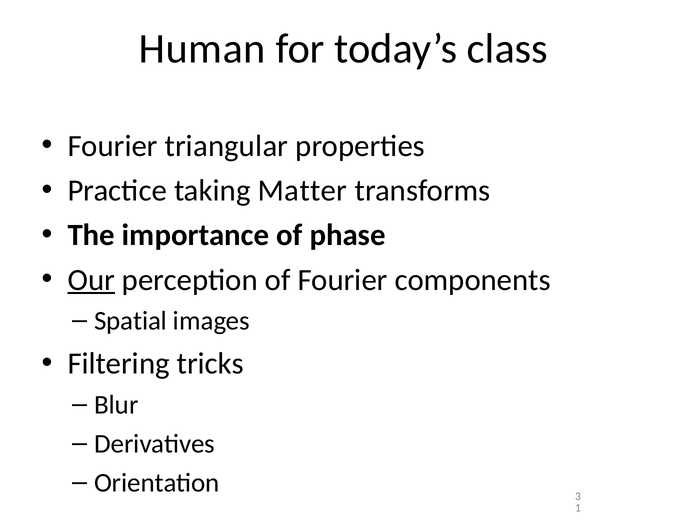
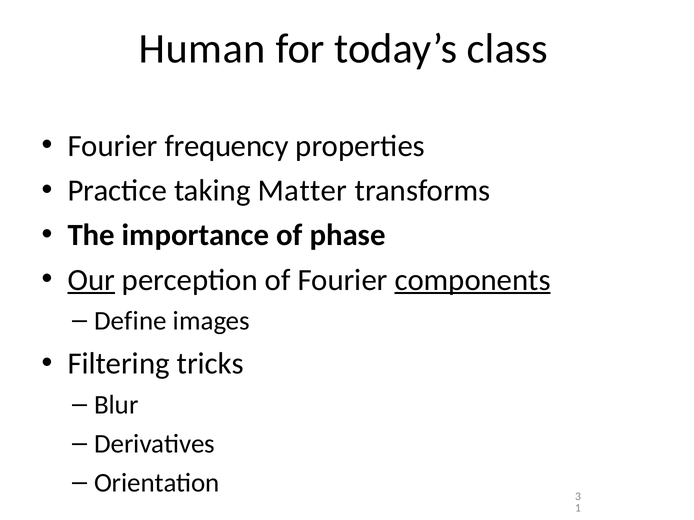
triangular: triangular -> frequency
components underline: none -> present
Spatial: Spatial -> Define
